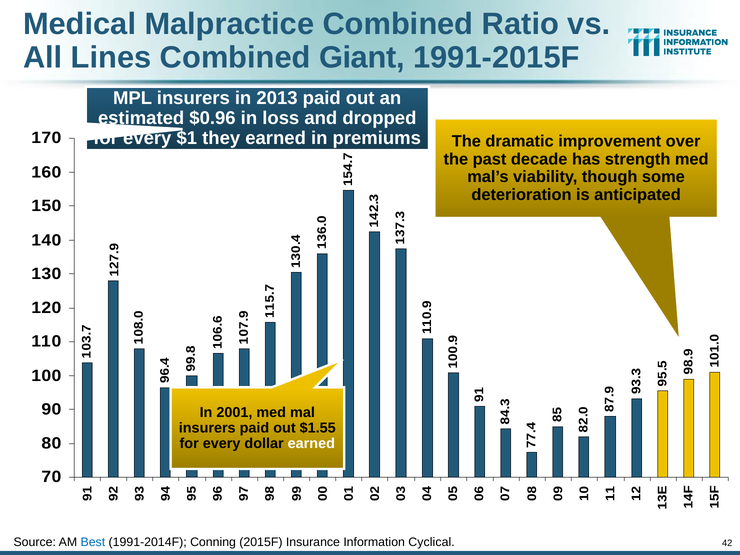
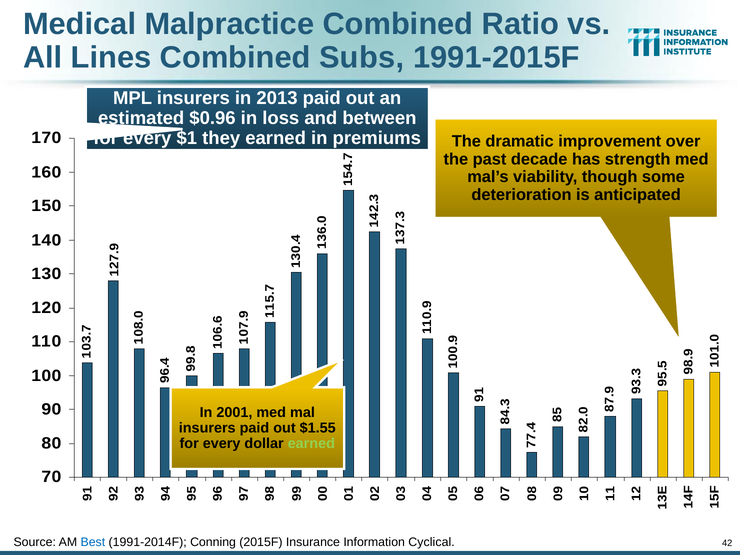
Giant: Giant -> Subs
dropped: dropped -> between
earned at (311, 444) colour: white -> light green
